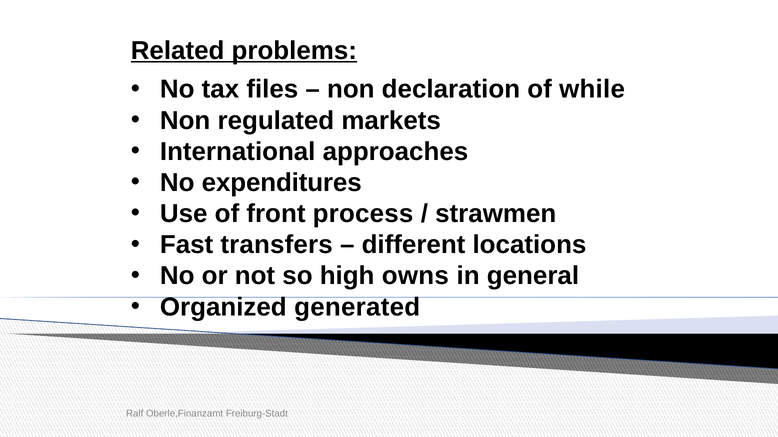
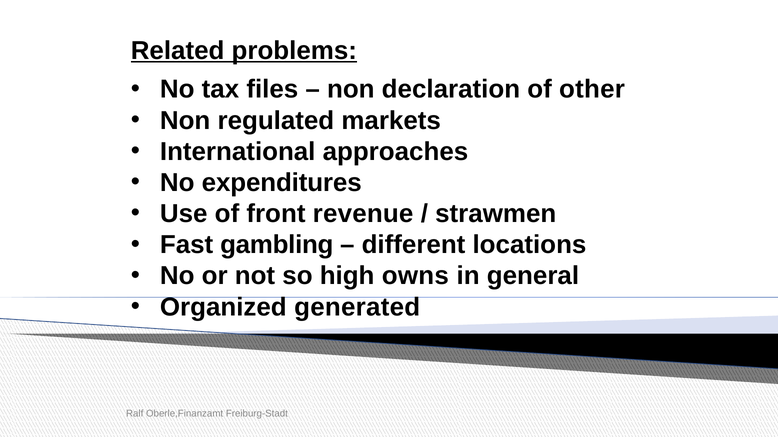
while: while -> other
process: process -> revenue
transfers: transfers -> gambling
